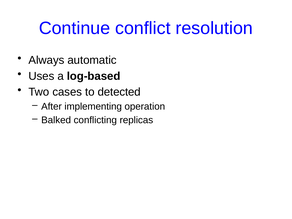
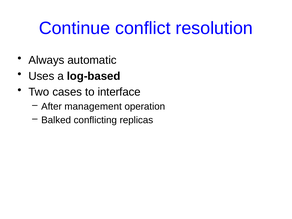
detected: detected -> interface
implementing: implementing -> management
